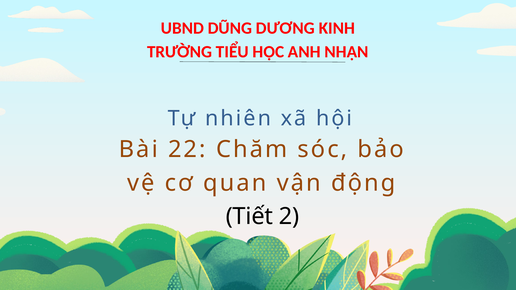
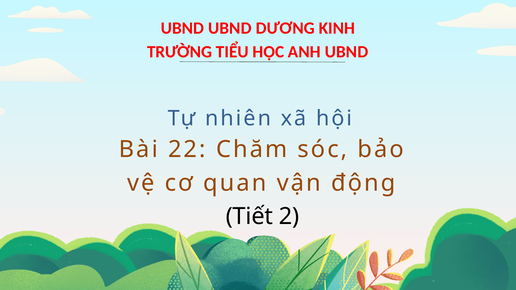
UBND DŨNG: DŨNG -> UBND
ANH NHẬN: NHẬN -> UBND
